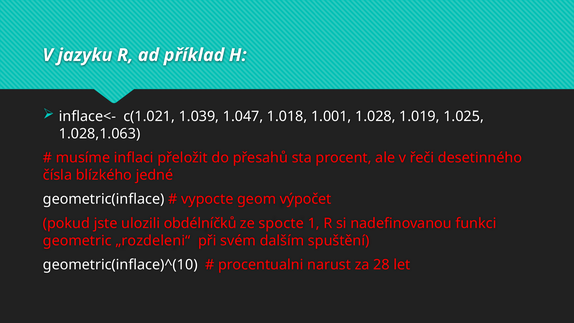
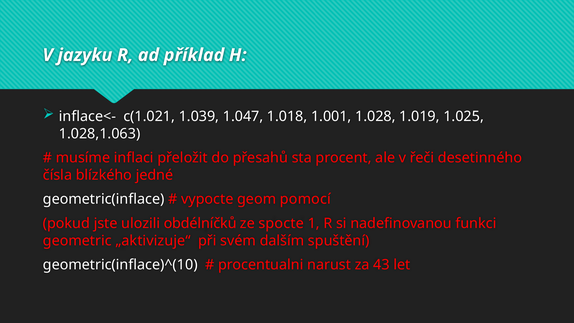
výpočet: výpočet -> pomocí
„rozdeleni“: „rozdeleni“ -> „aktivizuje“
28: 28 -> 43
